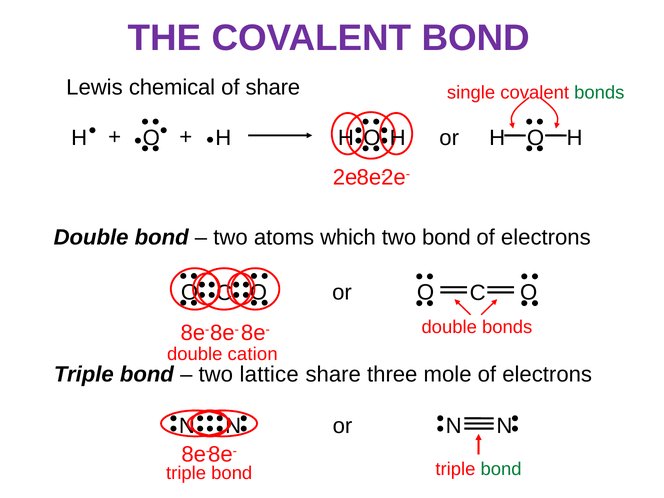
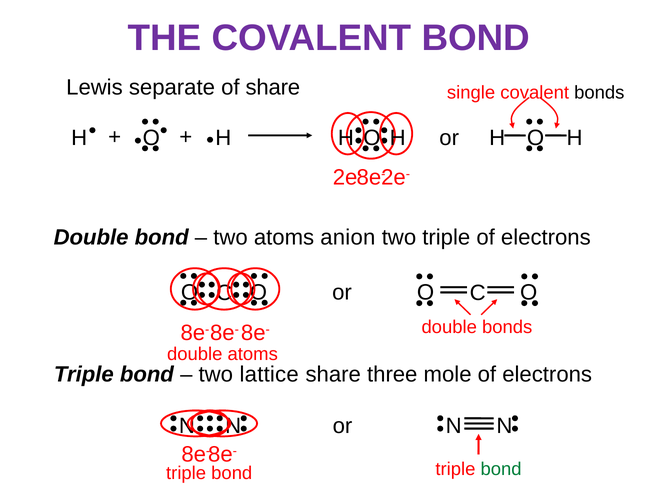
chemical: chemical -> separate
bonds at (599, 92) colour: green -> black
which: which -> anion
two bond: bond -> triple
double cation: cation -> atoms
